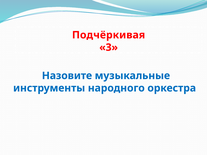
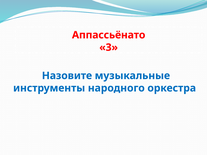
Подчёркивая: Подчёркивая -> Аппассьёнато
